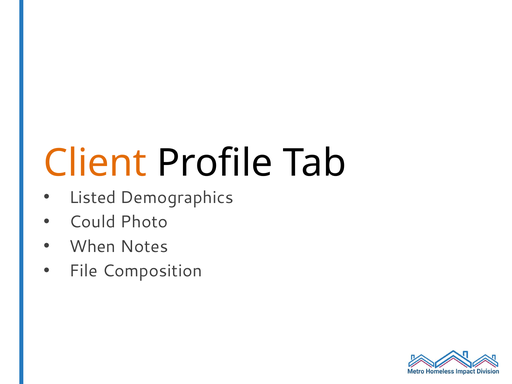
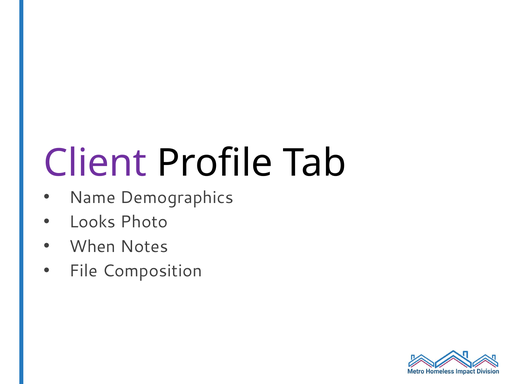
Client colour: orange -> purple
Listed: Listed -> Name
Could: Could -> Looks
